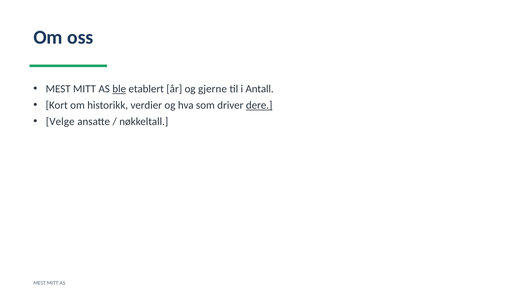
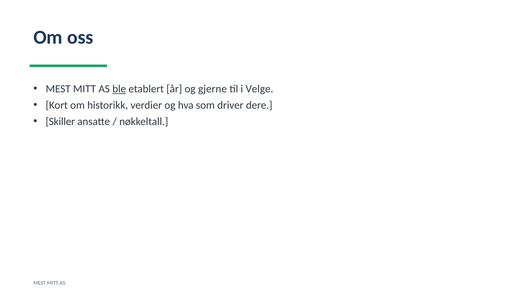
Antall: Antall -> Velge
dere underline: present -> none
Velge: Velge -> Skiller
